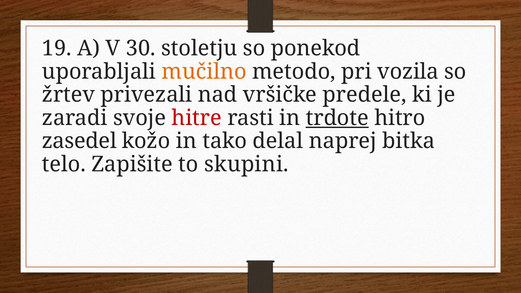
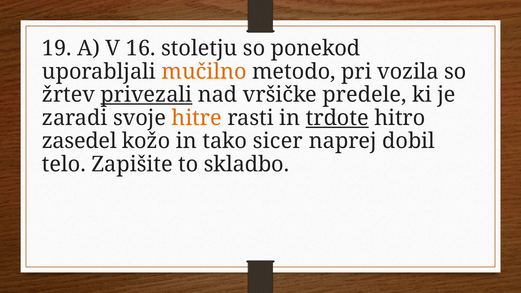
30: 30 -> 16
privezali underline: none -> present
hitre colour: red -> orange
delal: delal -> sicer
bitka: bitka -> dobil
skupini: skupini -> skladbo
